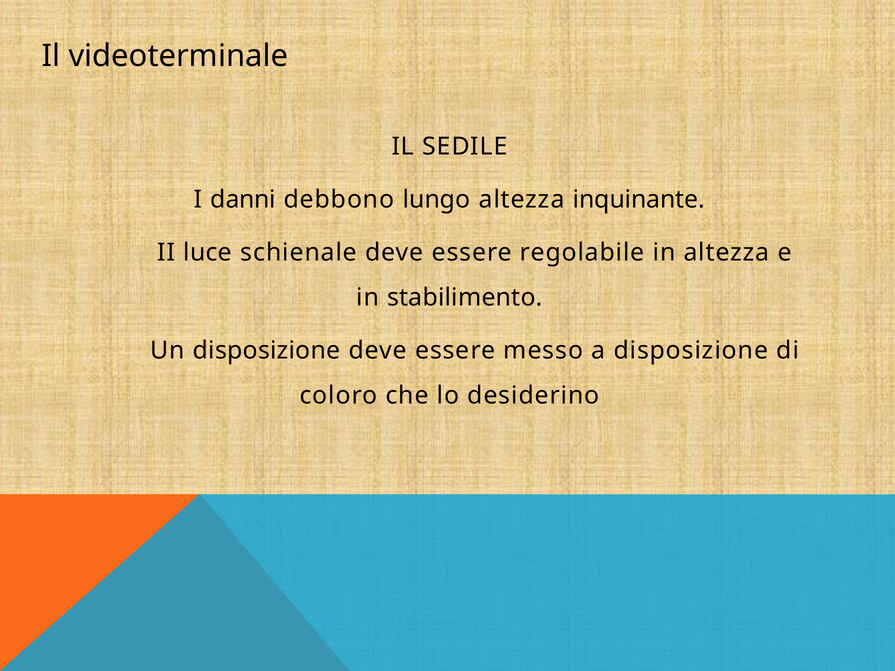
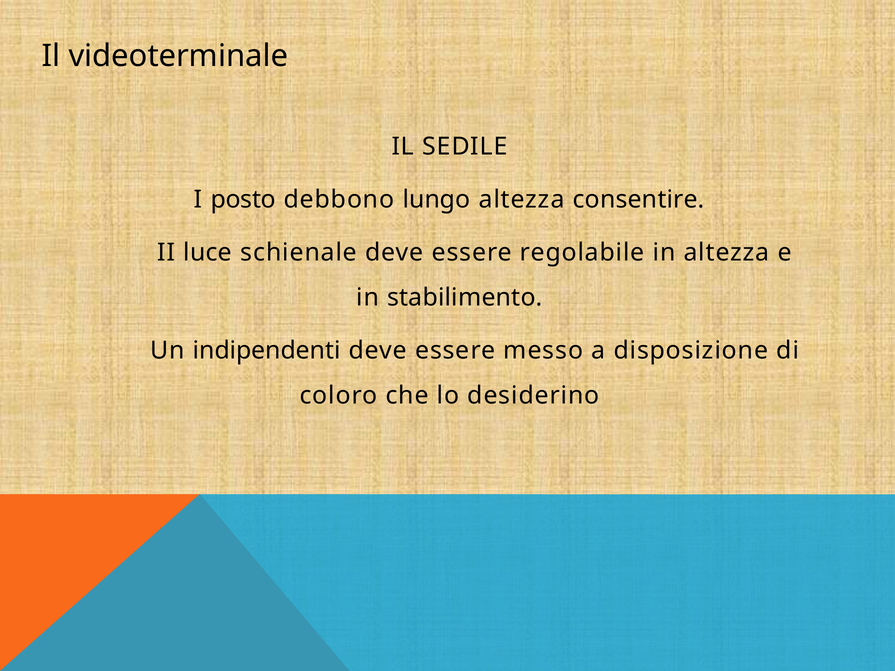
danni: danni -> posto
inquinante: inquinante -> consentire
Un disposizione: disposizione -> indipendenti
